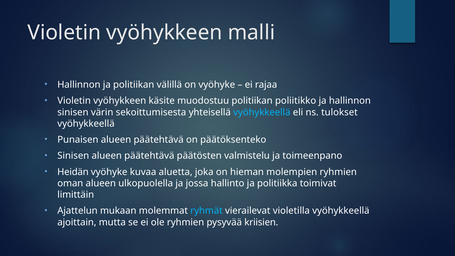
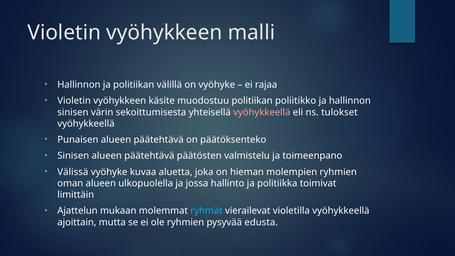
vyöhykkeellä at (262, 112) colour: light blue -> pink
Heidän: Heidän -> Välissä
kriisien: kriisien -> edusta
